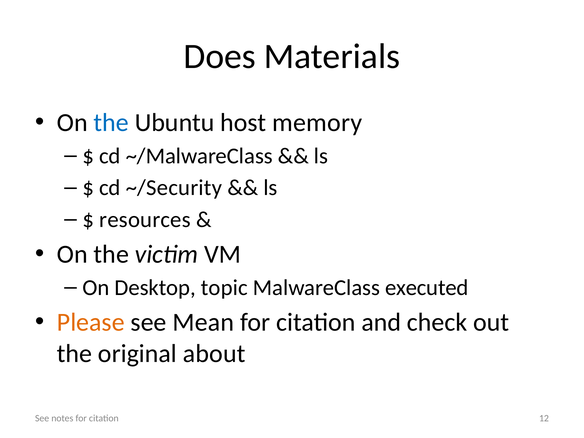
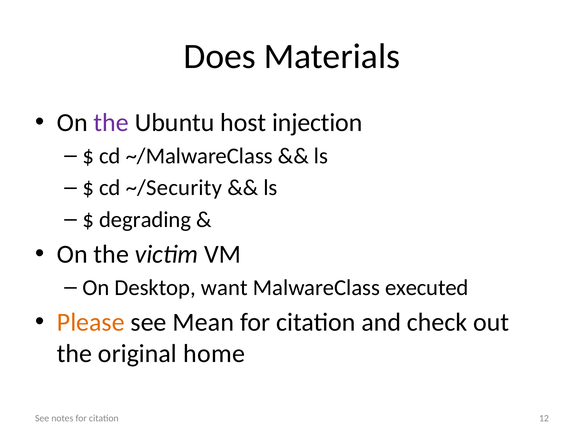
the at (111, 123) colour: blue -> purple
memory: memory -> injection
resources: resources -> degrading
topic: topic -> want
about: about -> home
